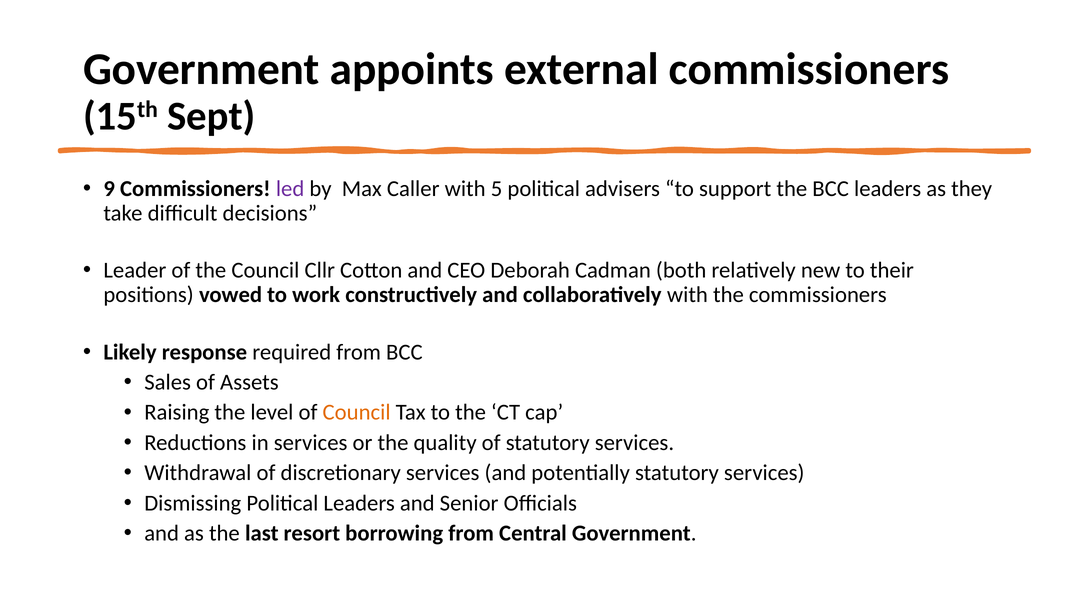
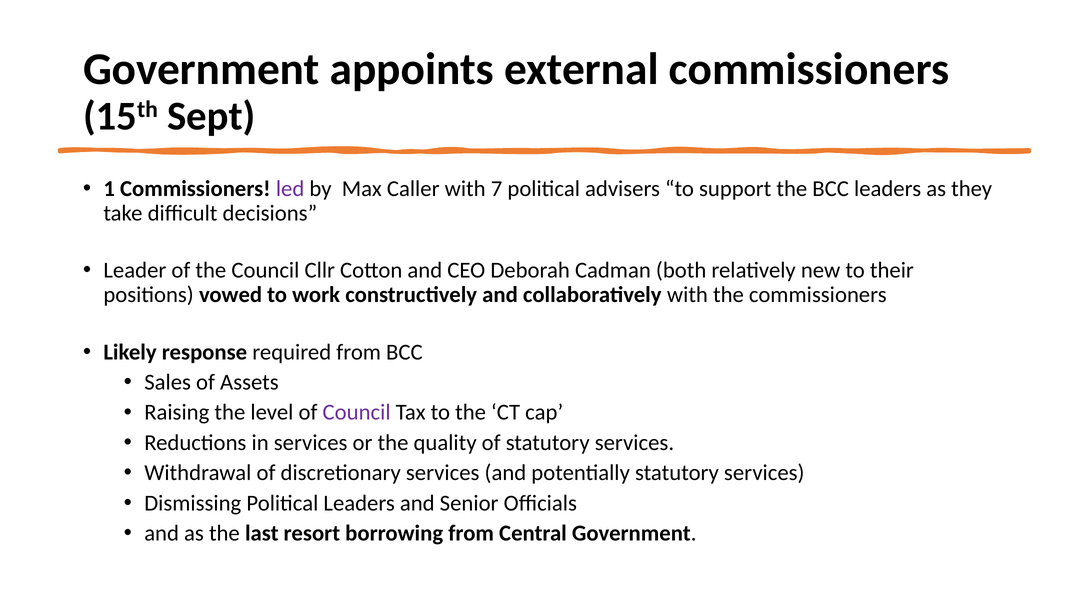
9: 9 -> 1
5: 5 -> 7
Council at (357, 412) colour: orange -> purple
